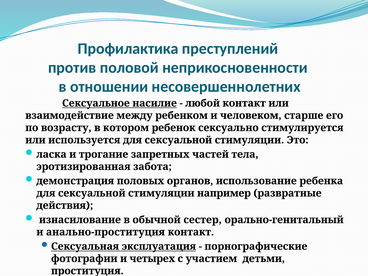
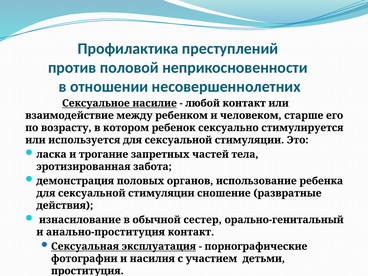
например: например -> сношение
четырех: четырех -> насилия
